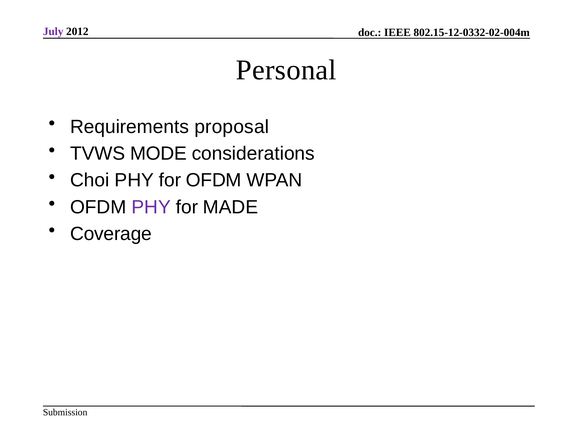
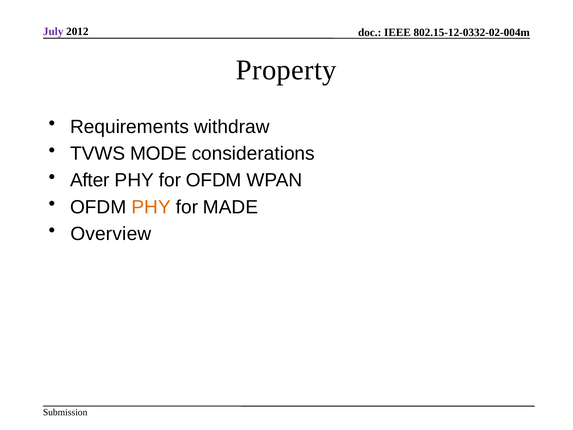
Personal: Personal -> Property
proposal: proposal -> withdraw
Choi: Choi -> After
PHY at (151, 207) colour: purple -> orange
Coverage: Coverage -> Overview
